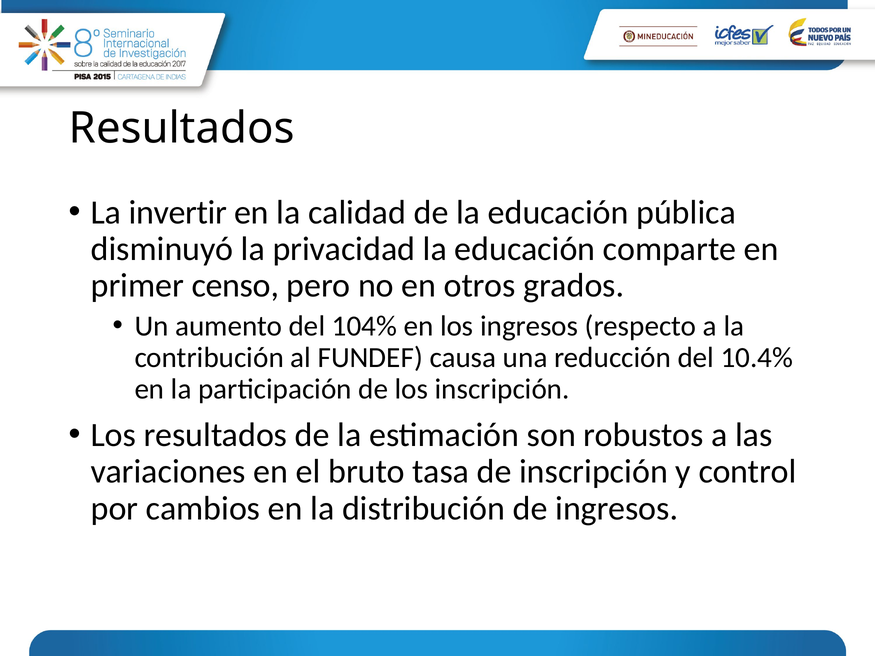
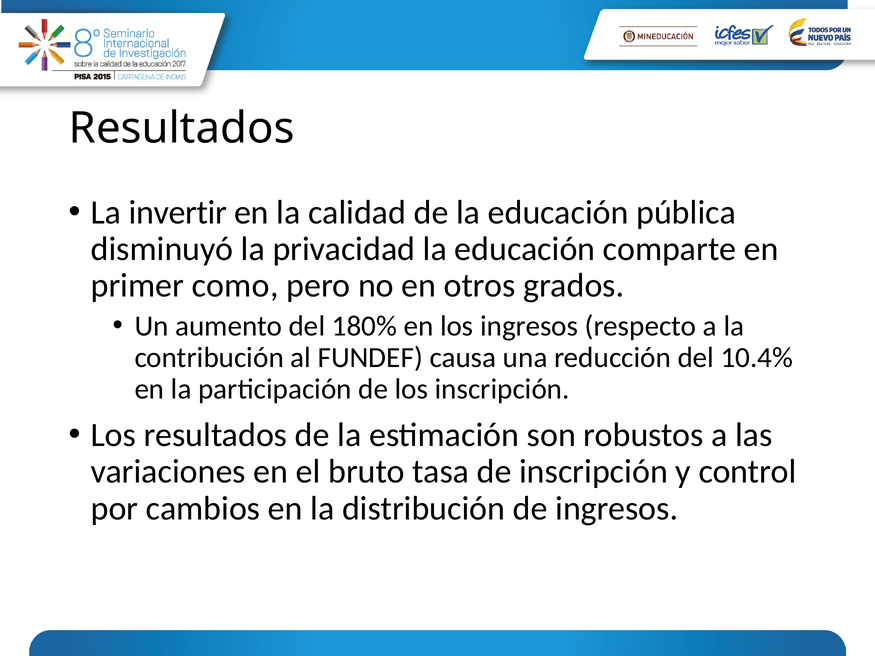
censo: censo -> como
104%: 104% -> 180%
